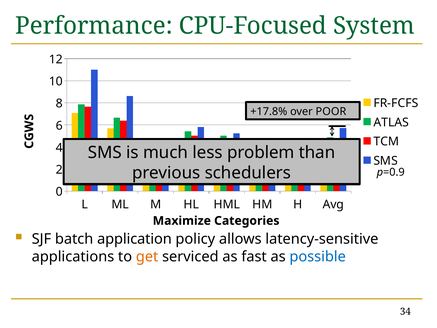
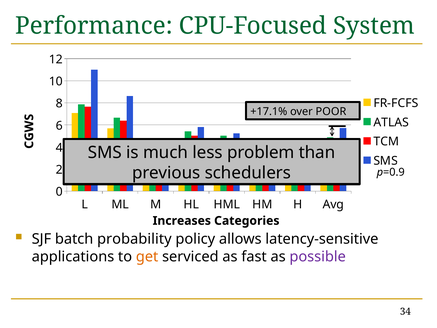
+17.8%: +17.8% -> +17.1%
Maximize: Maximize -> Increases
application: application -> probability
possible colour: blue -> purple
